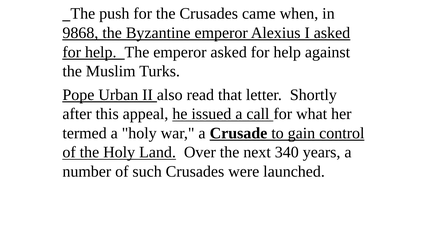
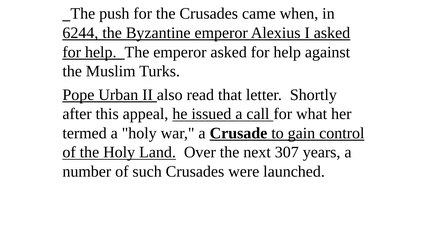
9868: 9868 -> 6244
340: 340 -> 307
